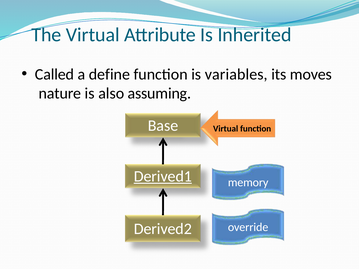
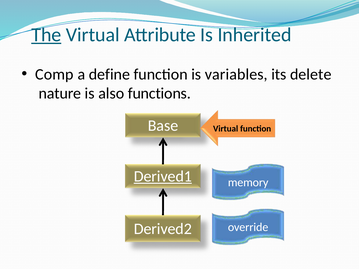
The underline: none -> present
Called: Called -> Comp
moves: moves -> delete
assuming: assuming -> functions
